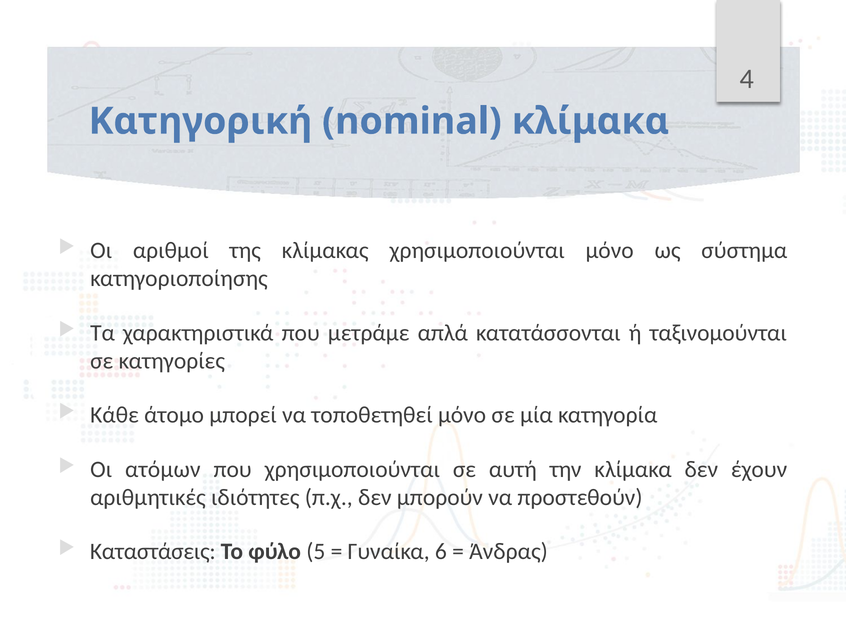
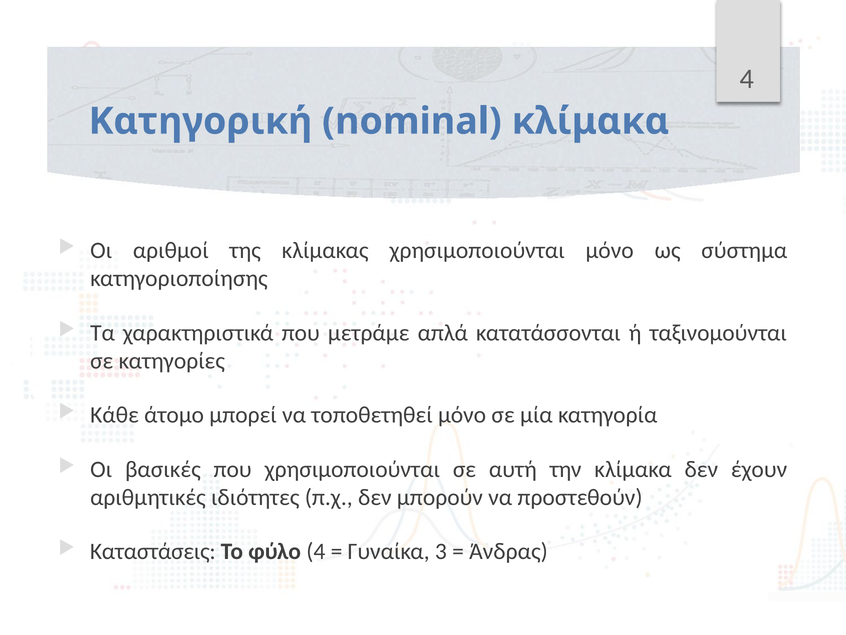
ατόμων: ατόμων -> βασικές
φύλο 5: 5 -> 4
6: 6 -> 3
